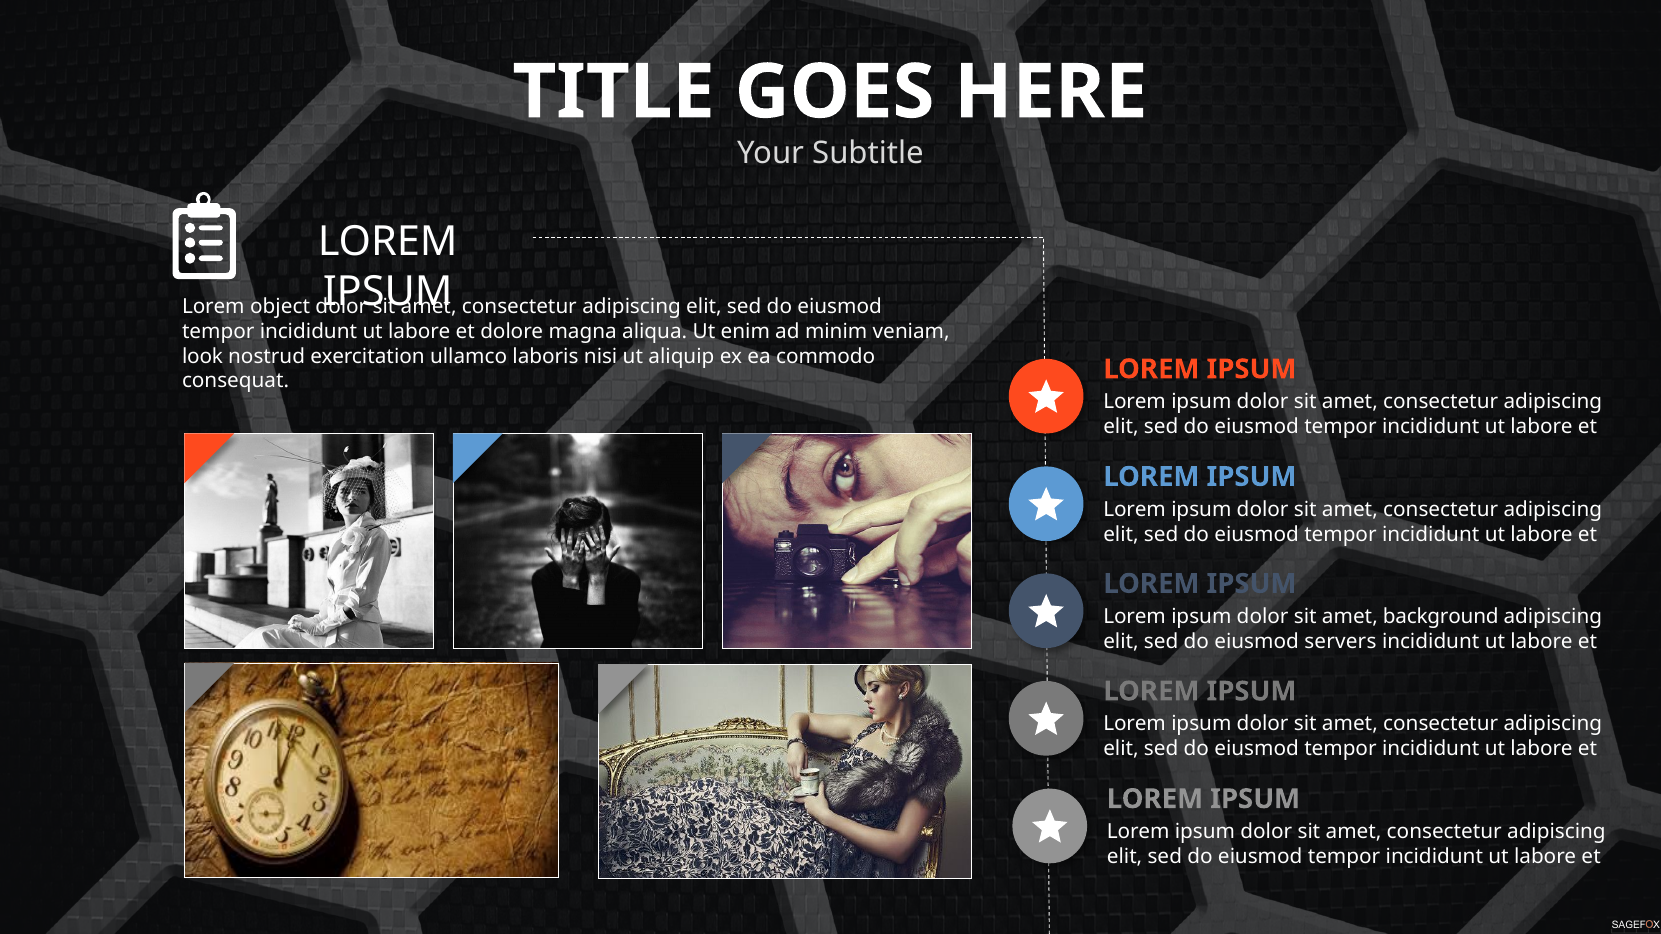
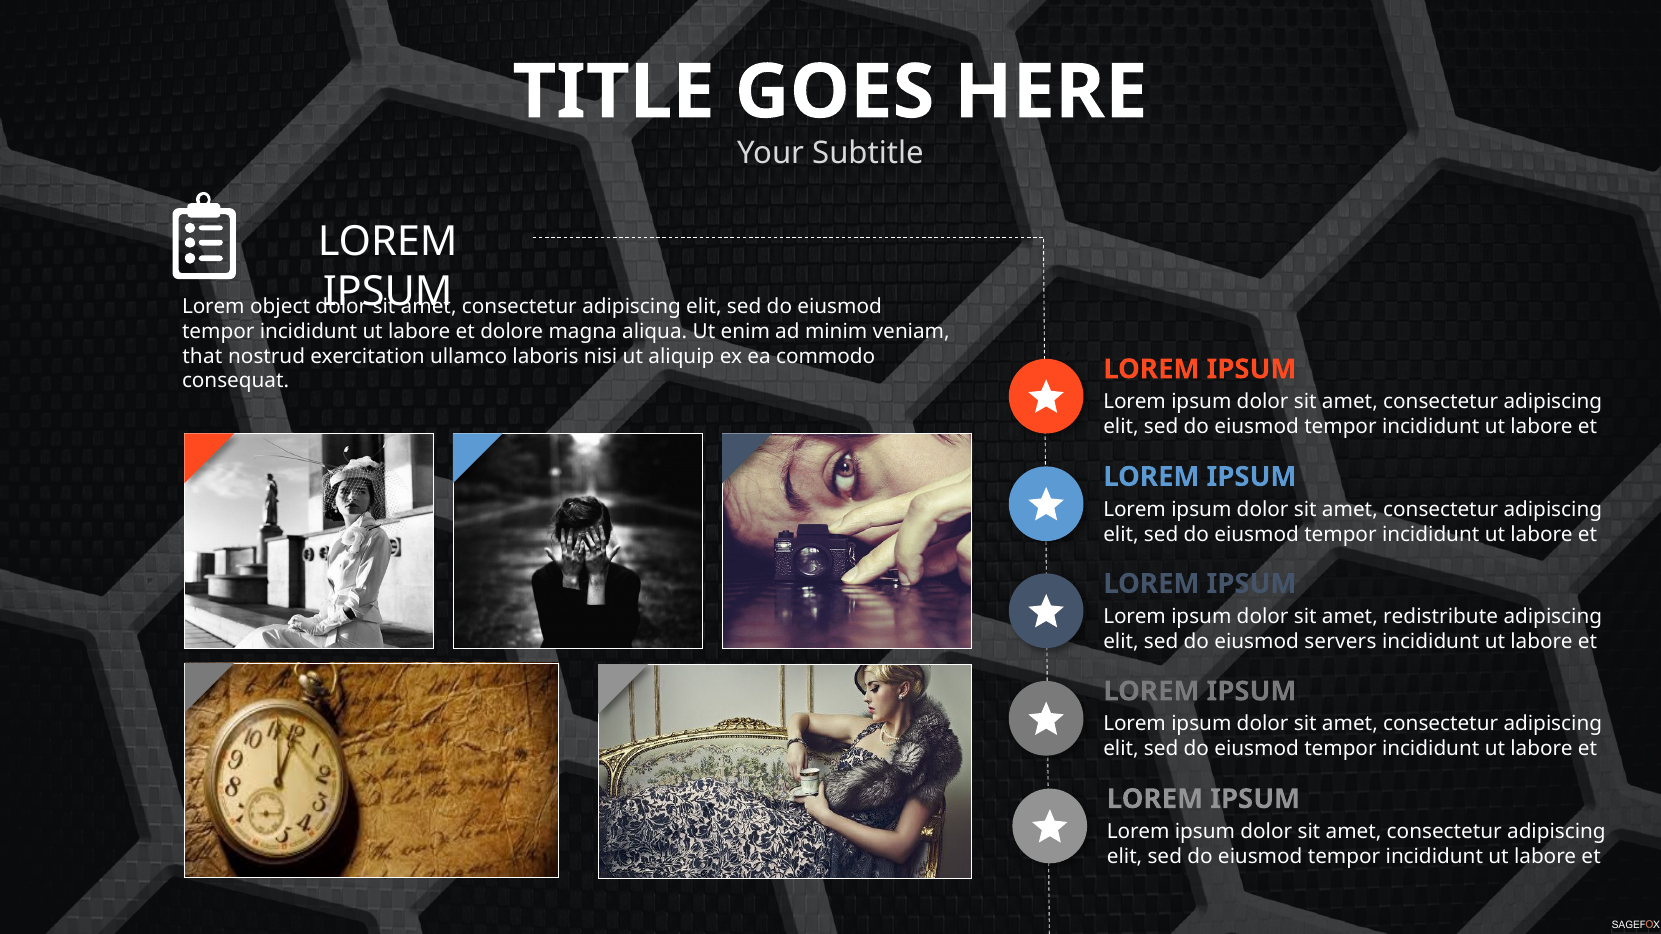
look: look -> that
background: background -> redistribute
